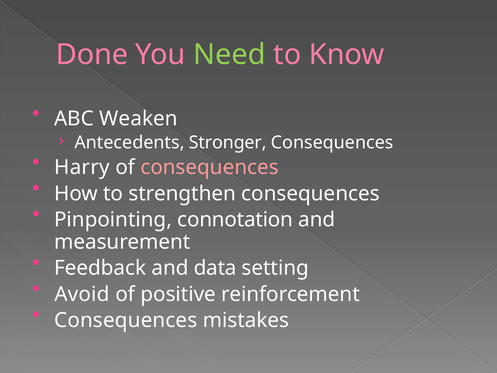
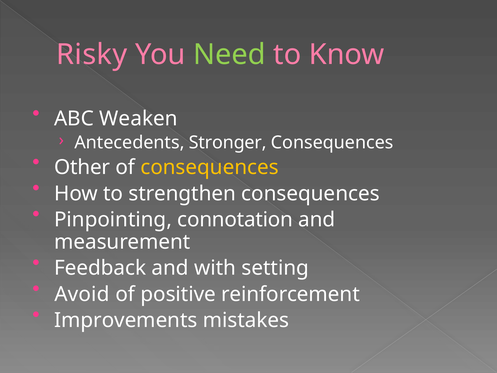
Done: Done -> Risky
Harry: Harry -> Other
consequences at (210, 167) colour: pink -> yellow
data: data -> with
Consequences at (126, 320): Consequences -> Improvements
